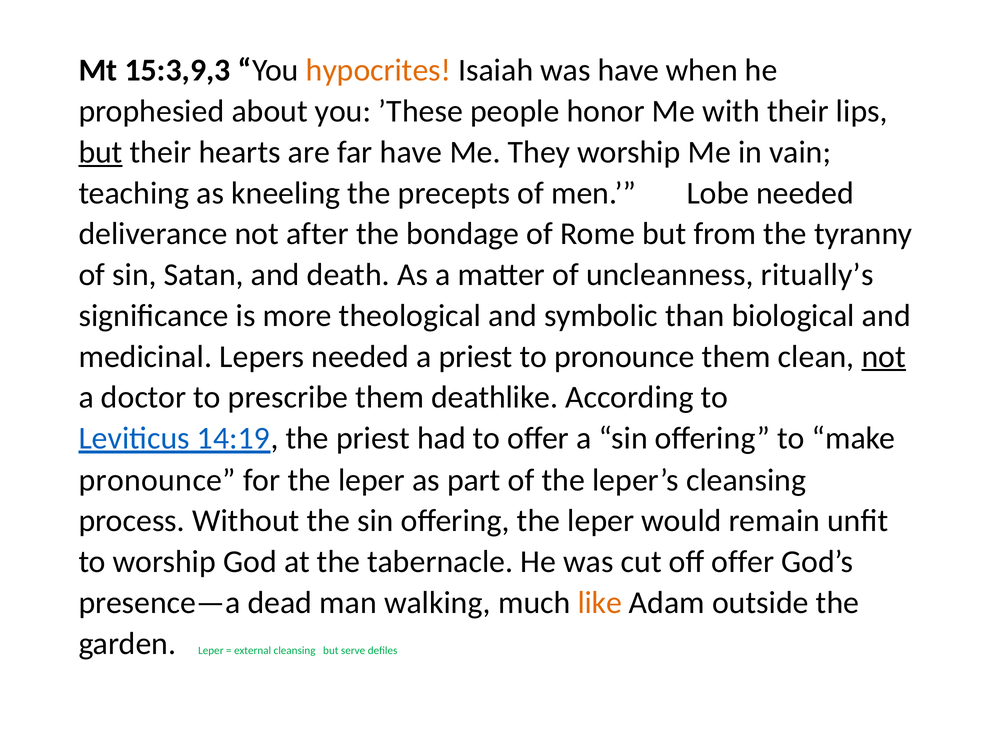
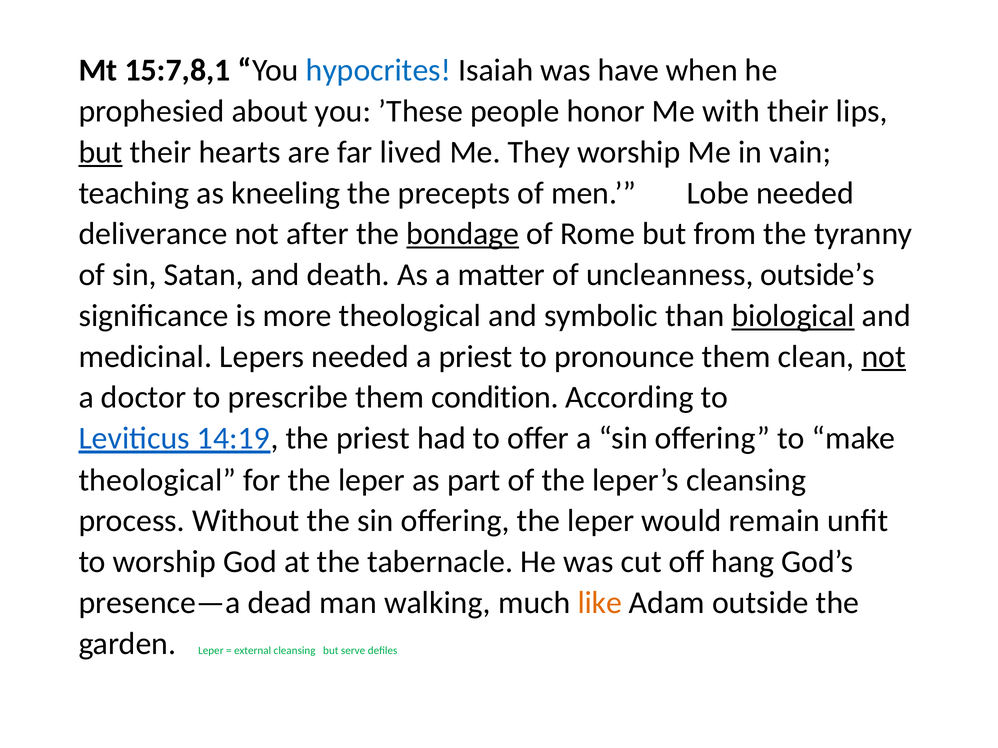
15:3,9,3: 15:3,9,3 -> 15:7,8,1
hypocrites colour: orange -> blue
far have: have -> lived
bondage underline: none -> present
ritually’s: ritually’s -> outside’s
biological underline: none -> present
deathlike: deathlike -> condition
pronounce at (157, 480): pronounce -> theological
off offer: offer -> hang
